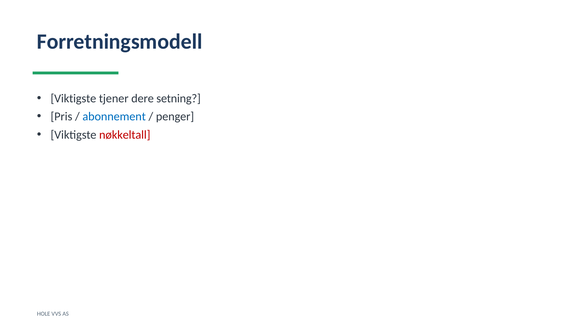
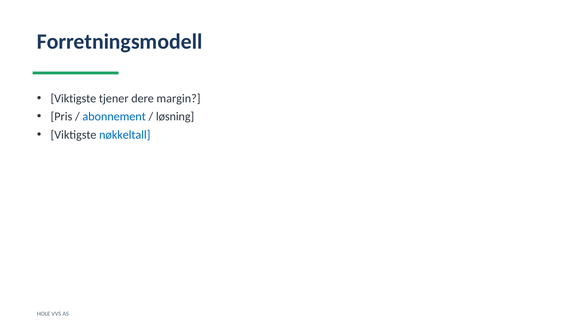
setning: setning -> margin
penger: penger -> løsning
nøkkeltall colour: red -> blue
